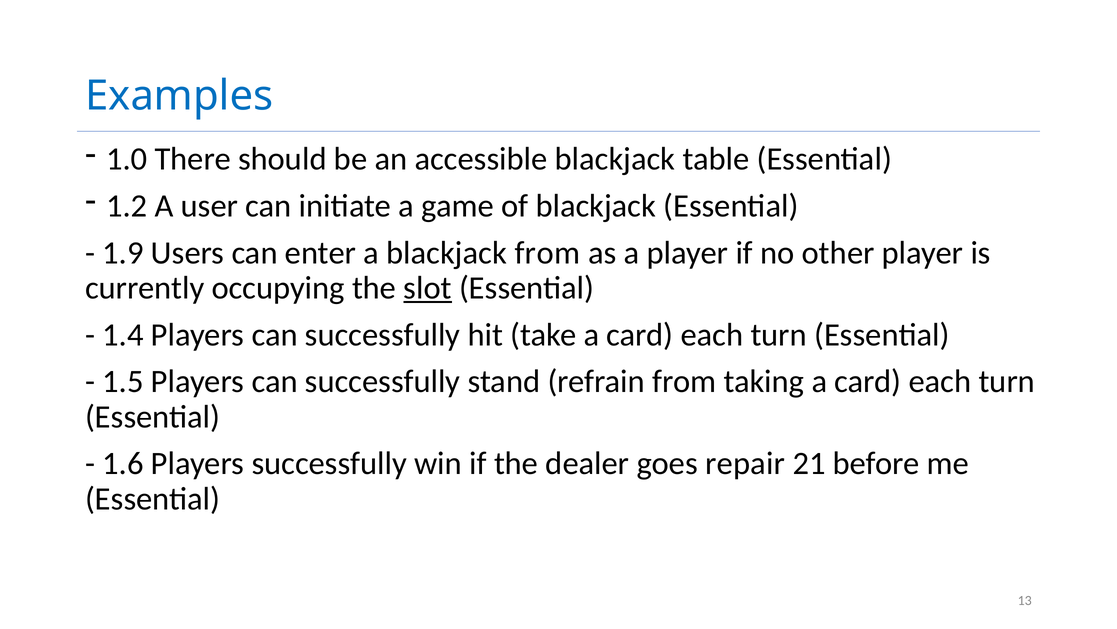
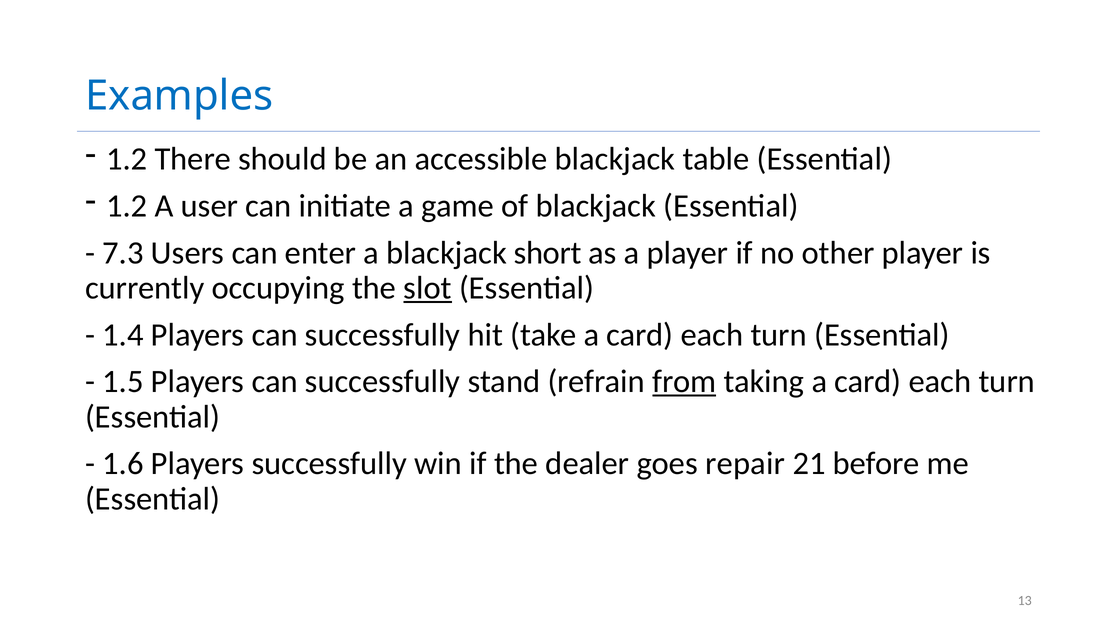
1.0 at (127, 159): 1.0 -> 1.2
1.9: 1.9 -> 7.3
blackjack from: from -> short
from at (684, 381) underline: none -> present
